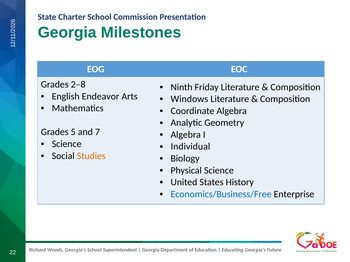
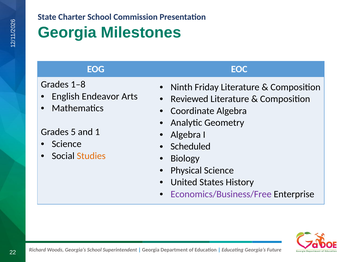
2–8: 2–8 -> 1–8
Windows: Windows -> Reviewed
and 7: 7 -> 1
Individual: Individual -> Scheduled
Economics/Business/Free colour: blue -> purple
